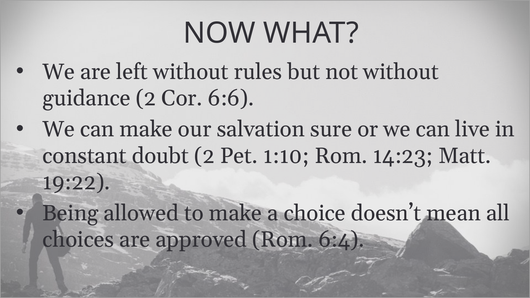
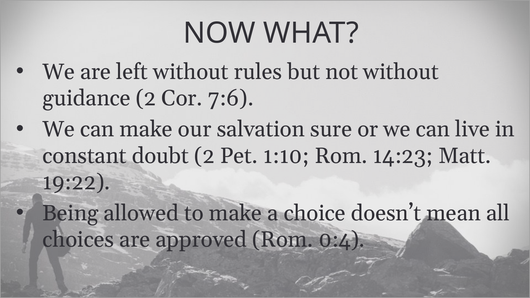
6:6: 6:6 -> 7:6
6:4: 6:4 -> 0:4
